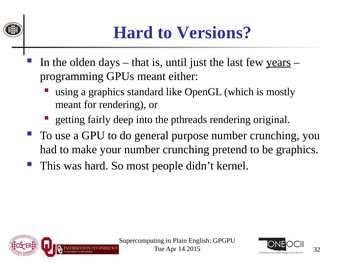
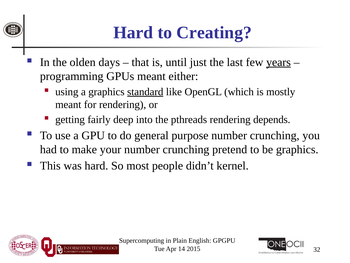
Versions: Versions -> Creating
standard underline: none -> present
original: original -> depends
